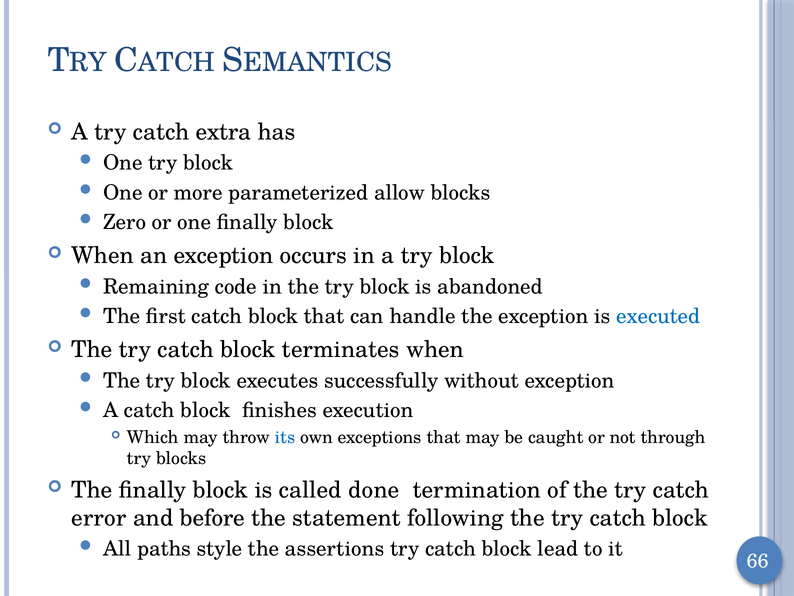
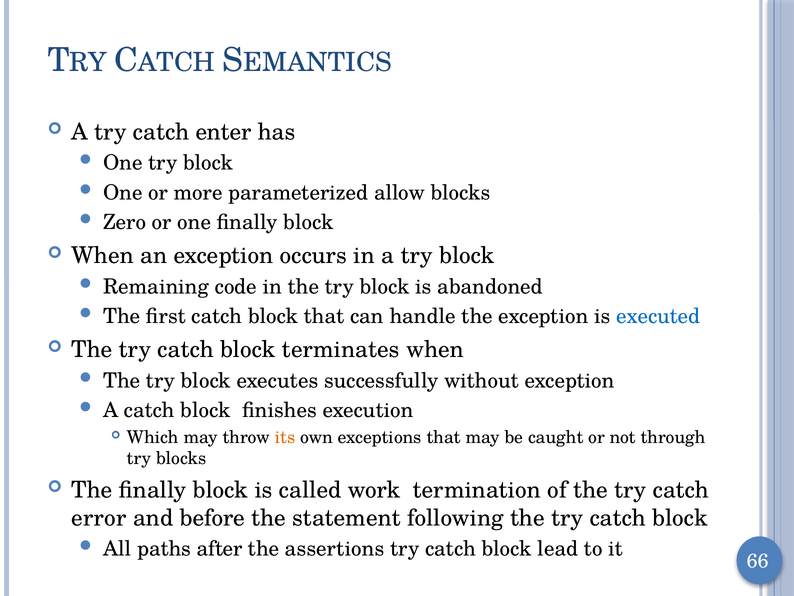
extra: extra -> enter
its colour: blue -> orange
done: done -> work
style: style -> after
